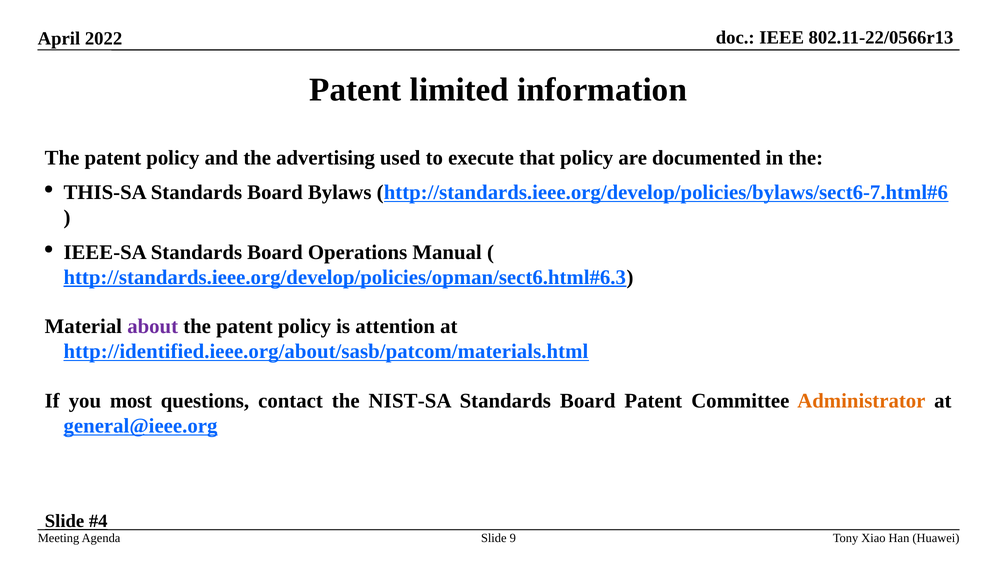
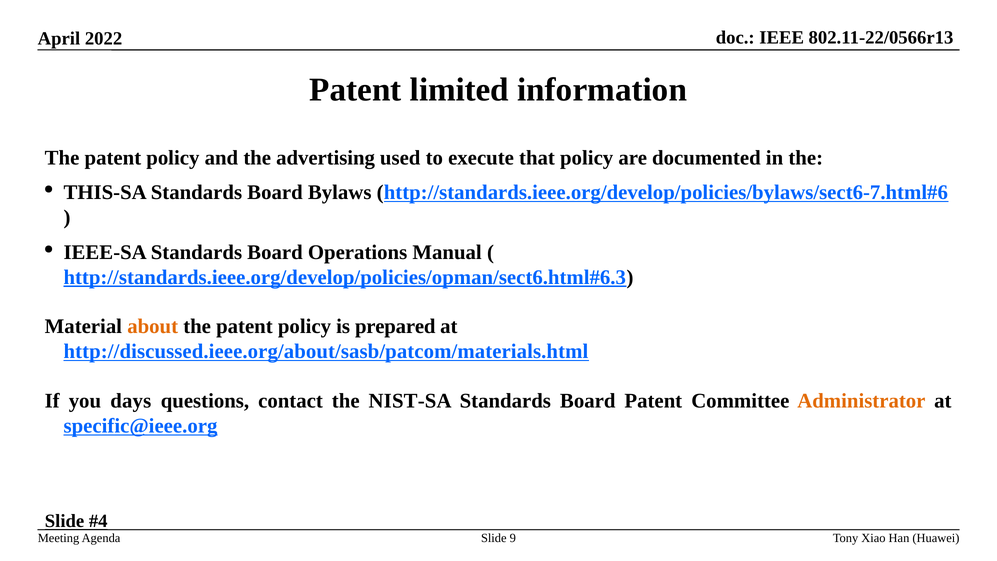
about colour: purple -> orange
attention: attention -> prepared
http://identified.ieee.org/about/sasb/patcom/materials.html: http://identified.ieee.org/about/sasb/patcom/materials.html -> http://discussed.ieee.org/about/sasb/patcom/materials.html
most: most -> days
general@ieee.org: general@ieee.org -> specific@ieee.org
